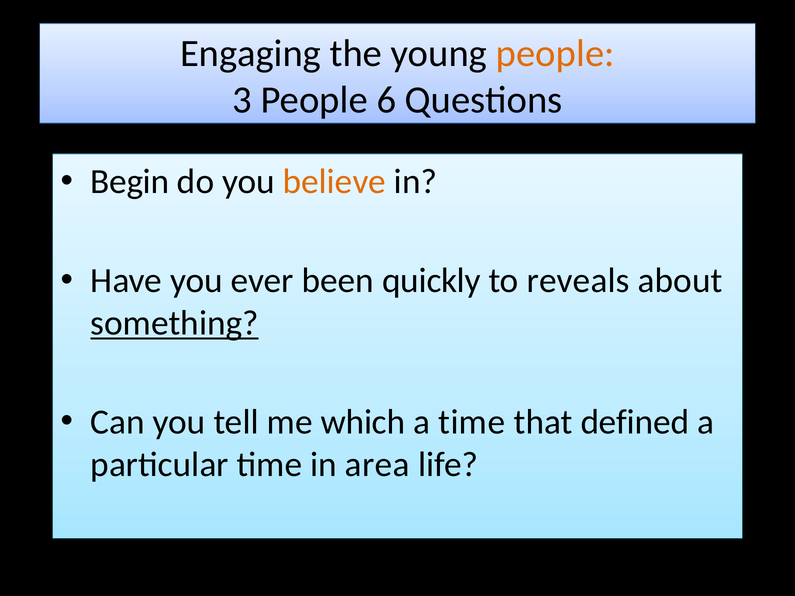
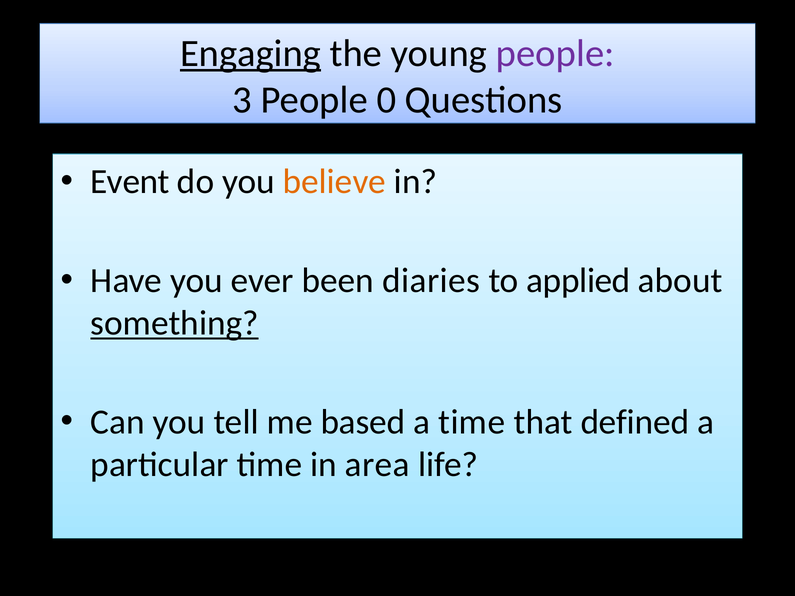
Engaging underline: none -> present
people at (555, 54) colour: orange -> purple
6: 6 -> 0
Begin: Begin -> Event
quickly: quickly -> diaries
reveals: reveals -> applied
which: which -> based
